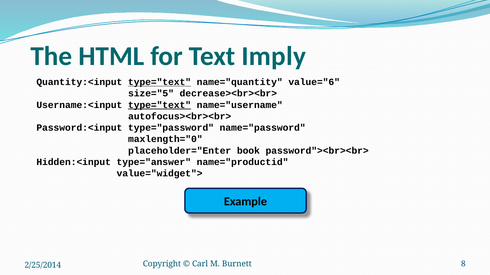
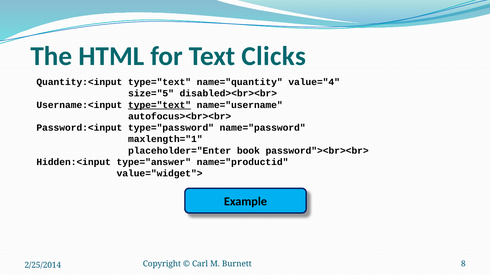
Imply: Imply -> Clicks
type="text at (160, 82) underline: present -> none
value="6: value="6 -> value="4
decrease><br><br>: decrease><br><br> -> disabled><br><br>
maxlength="0: maxlength="0 -> maxlength="1
